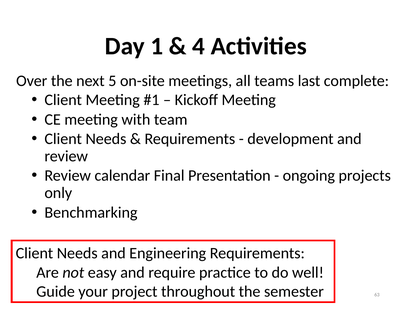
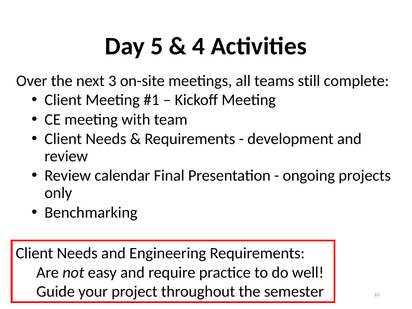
1: 1 -> 5
5: 5 -> 3
last: last -> still
